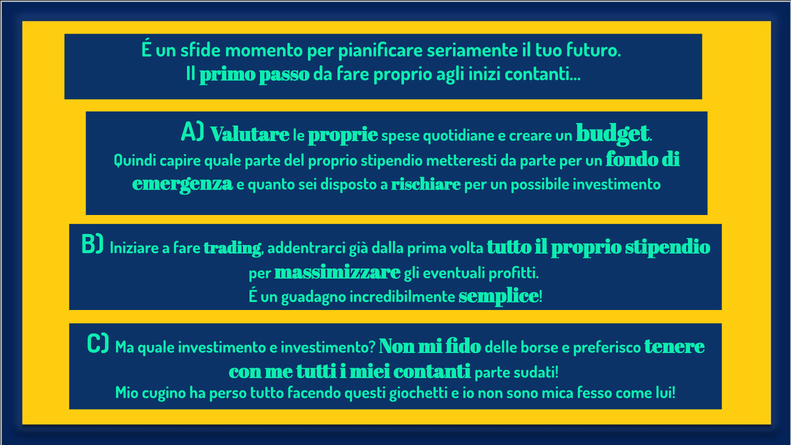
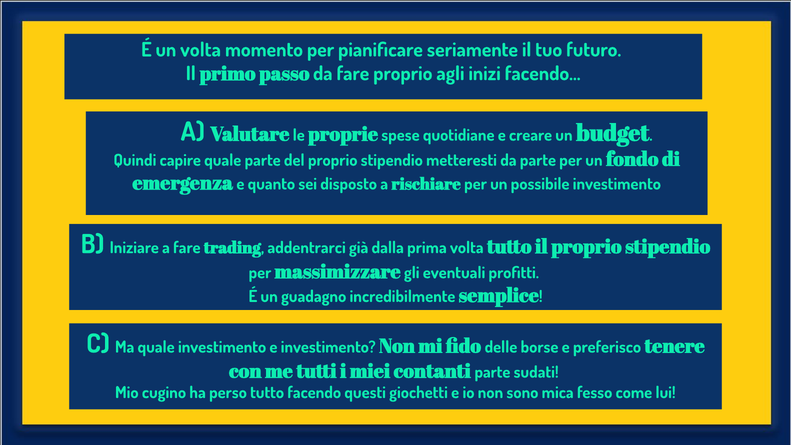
un sfide: sfide -> volta
contanti…: contanti… -> facendo…
